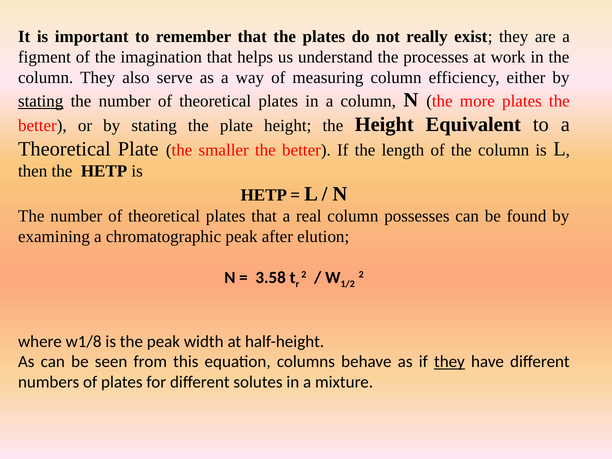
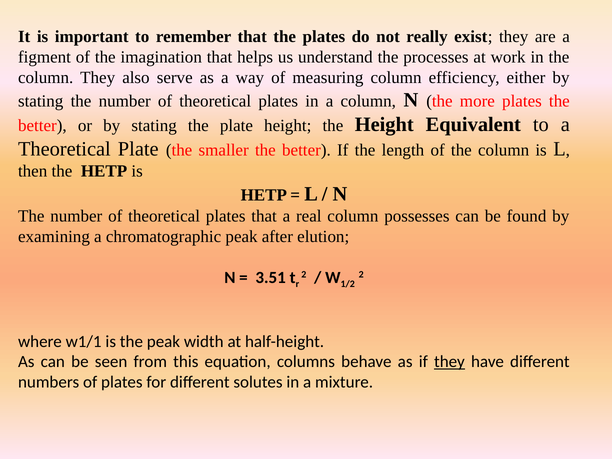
stating at (41, 101) underline: present -> none
3.58: 3.58 -> 3.51
w1/8: w1/8 -> w1/1
